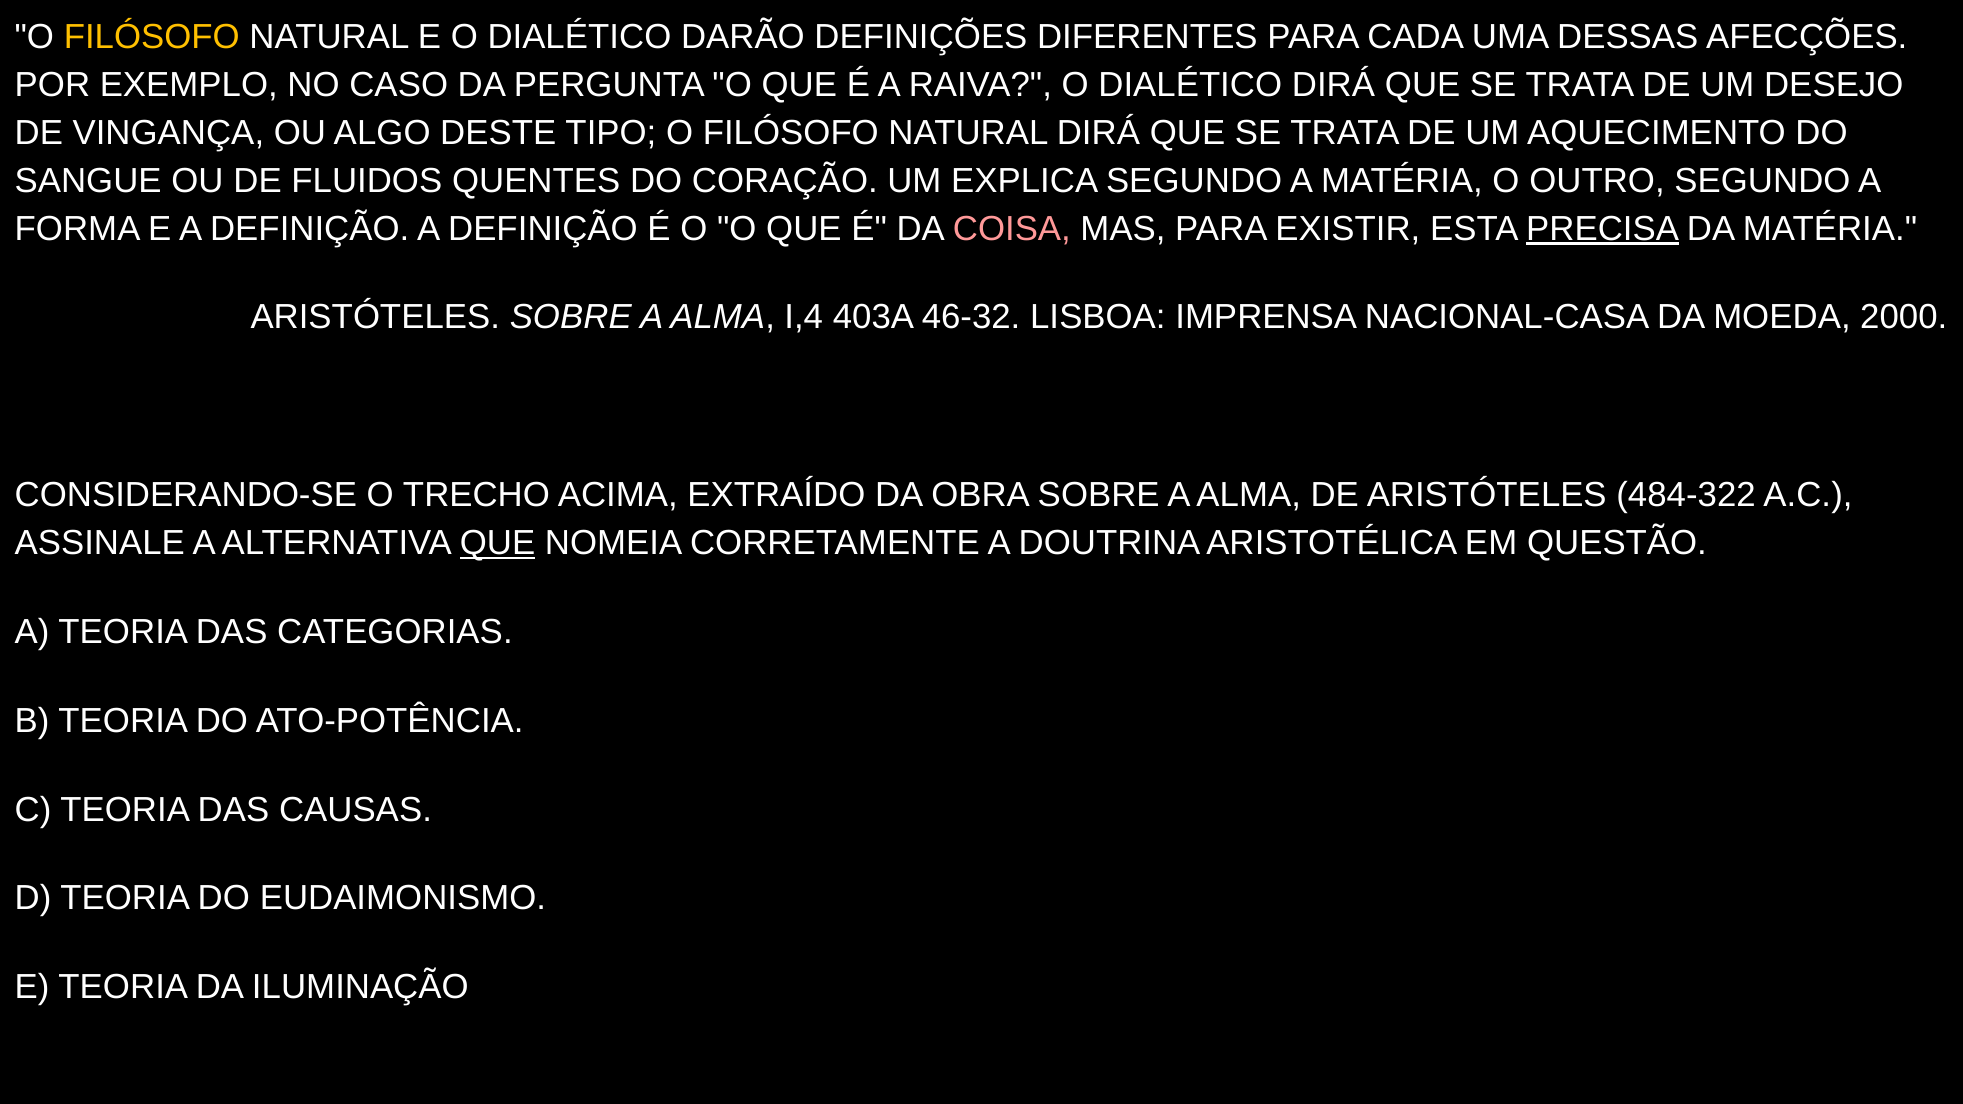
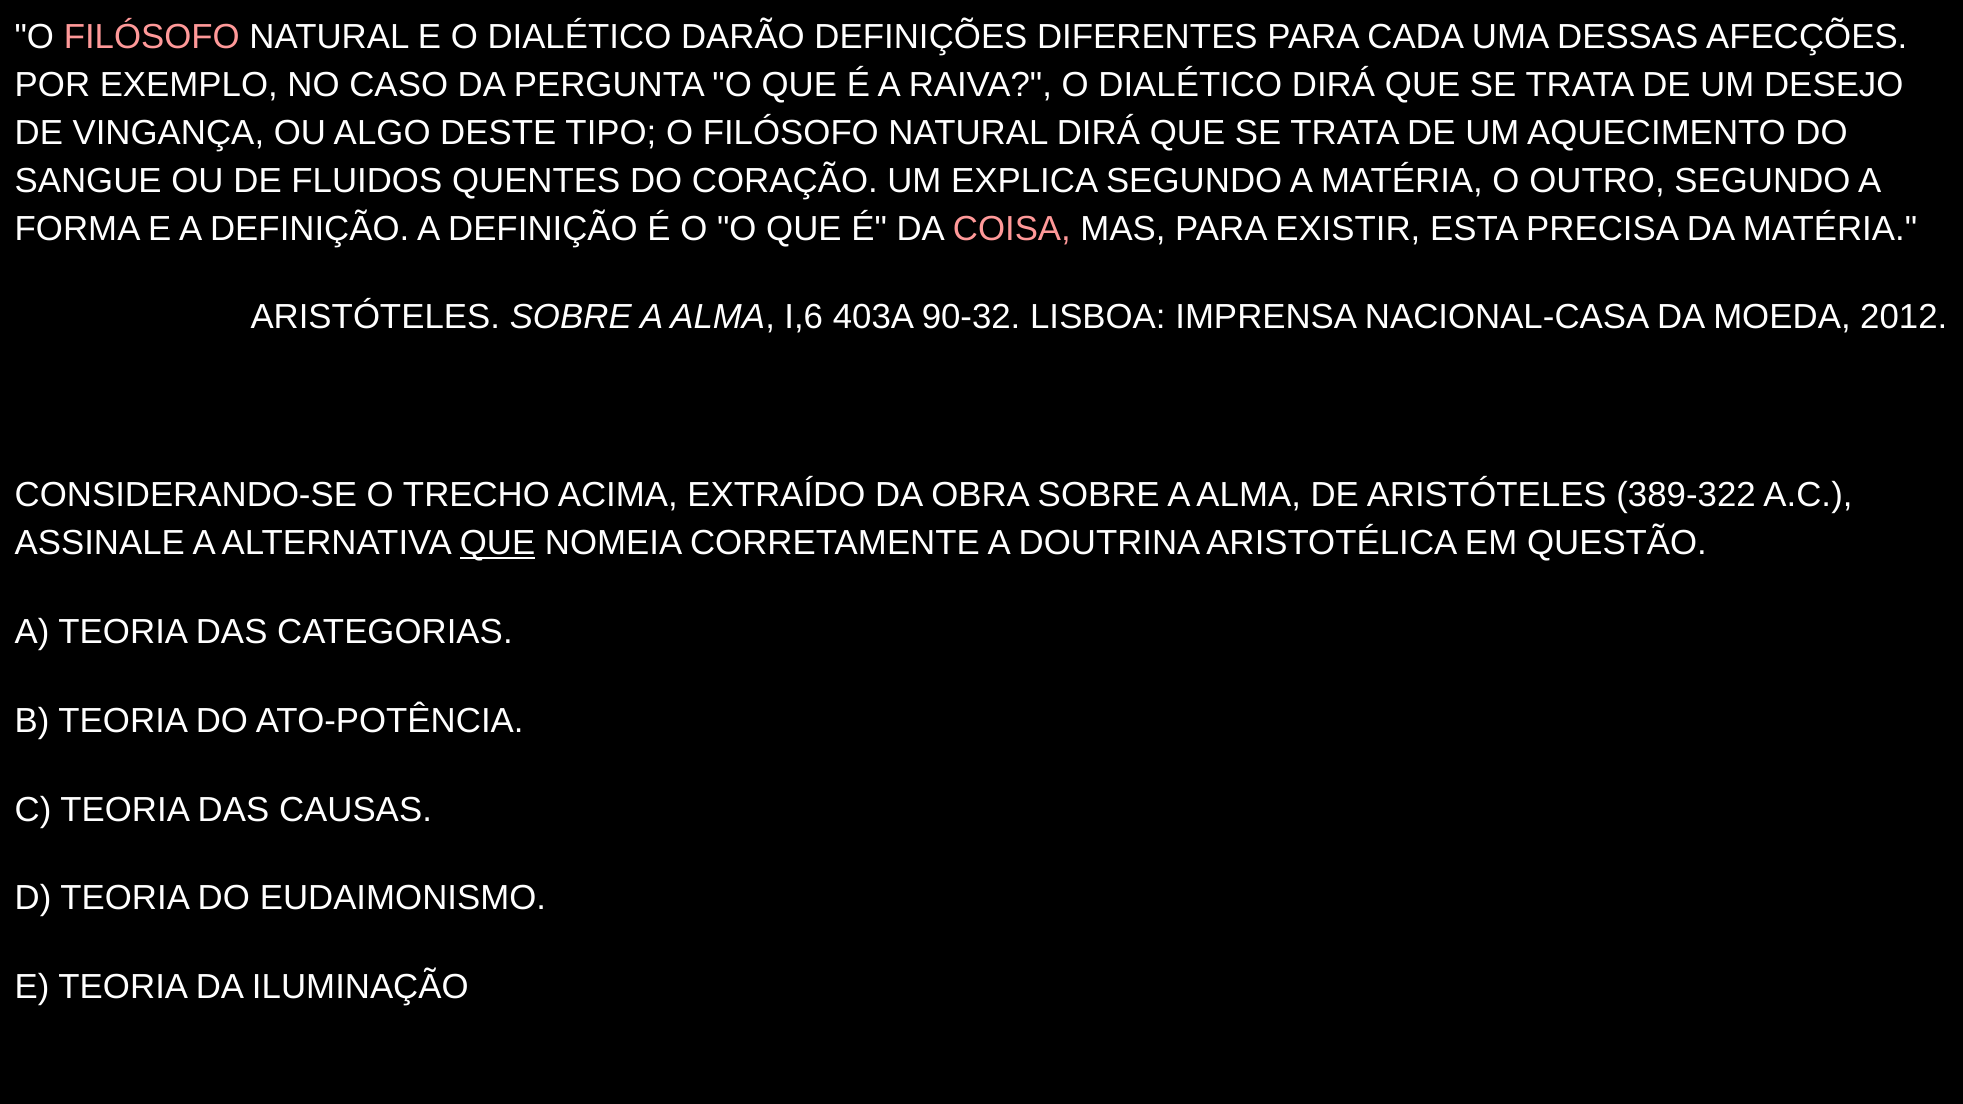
FILÓSOFO at (152, 37) colour: yellow -> pink
PRECISA underline: present -> none
I,4: I,4 -> I,6
46-32: 46-32 -> 90-32
2000: 2000 -> 2012
484-322: 484-322 -> 389-322
